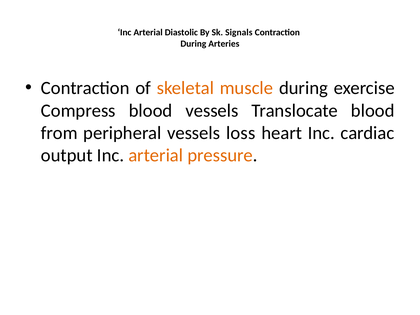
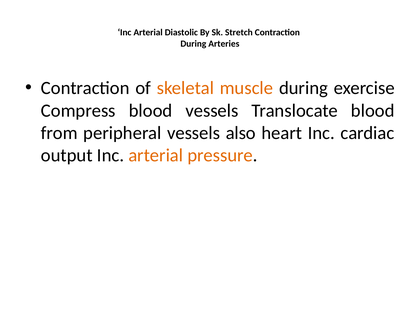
Signals: Signals -> Stretch
loss: loss -> also
